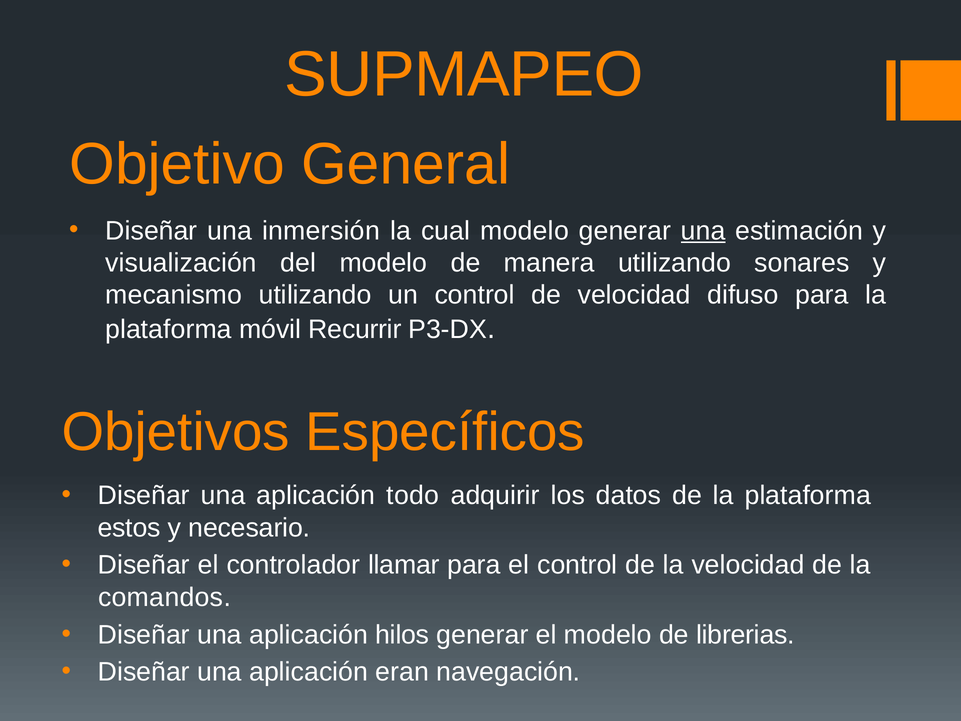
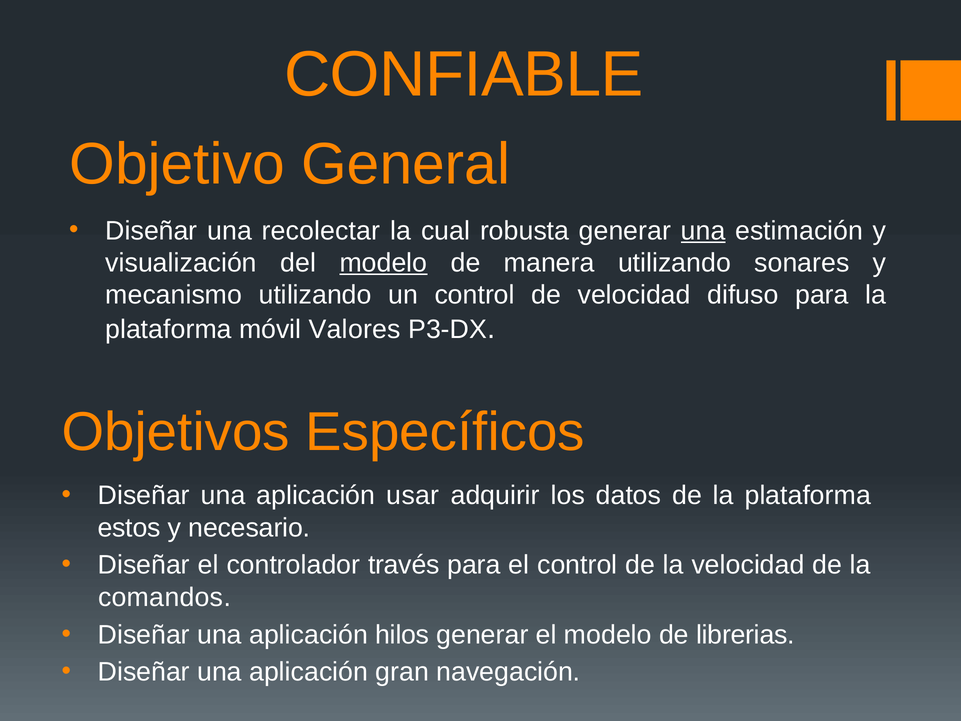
SUPMAPEO: SUPMAPEO -> CONFIABLE
inmersión: inmersión -> recolectar
cual modelo: modelo -> robusta
modelo at (383, 263) underline: none -> present
Recurrir: Recurrir -> Valores
todo: todo -> usar
llamar: llamar -> través
eran: eran -> gran
